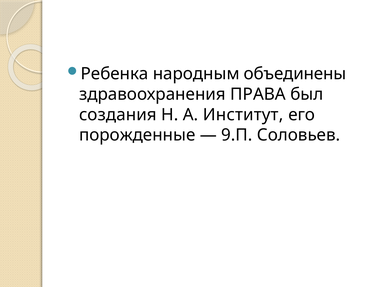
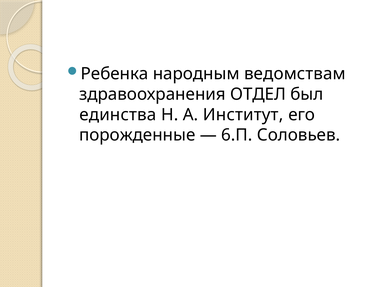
объединены: объединены -> ведомствам
ПРАВА: ПРАВА -> ОТДЕЛ
создания: создания -> единства
9.П: 9.П -> 6.П
